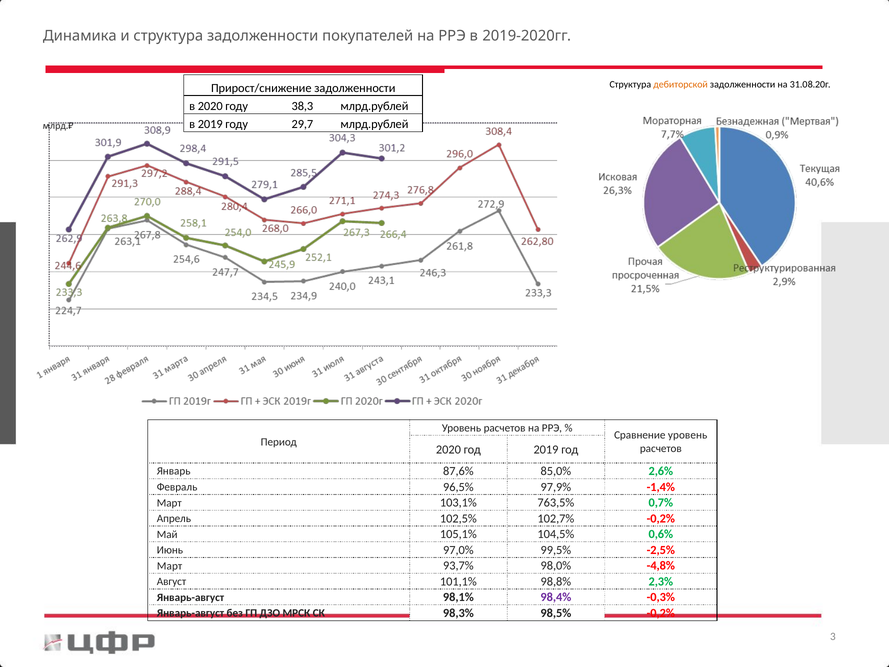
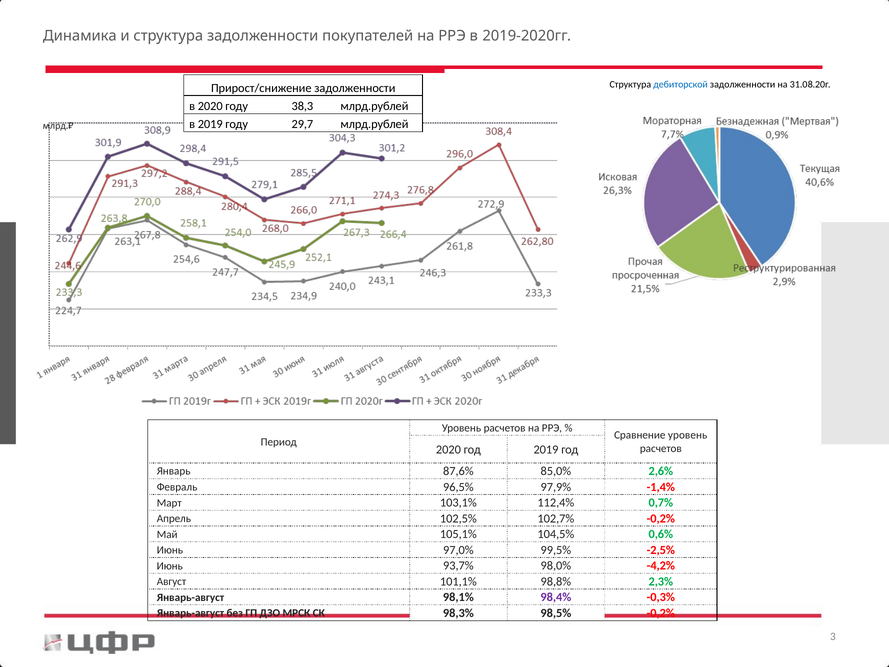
дебиторской colour: orange -> blue
763,5%: 763,5% -> 112,4%
Март at (170, 566): Март -> Июнь
-4,8%: -4,8% -> -4,2%
